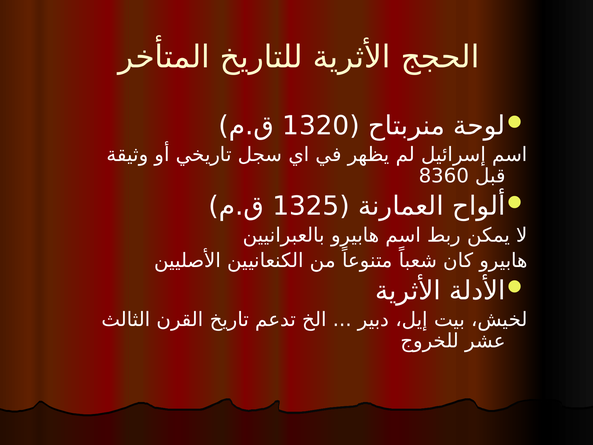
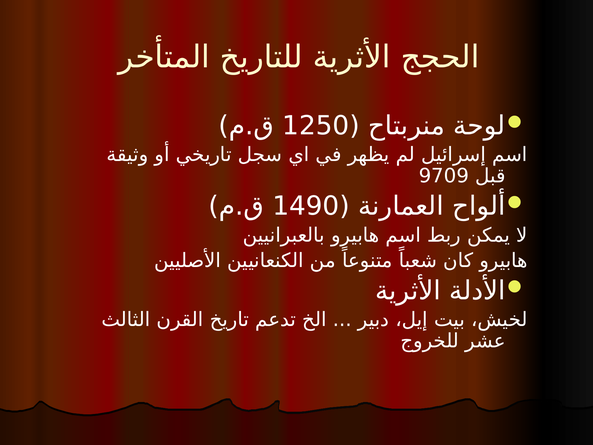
1320: 1320 -> 1250
8360: 8360 -> 9709
1325: 1325 -> 1490
